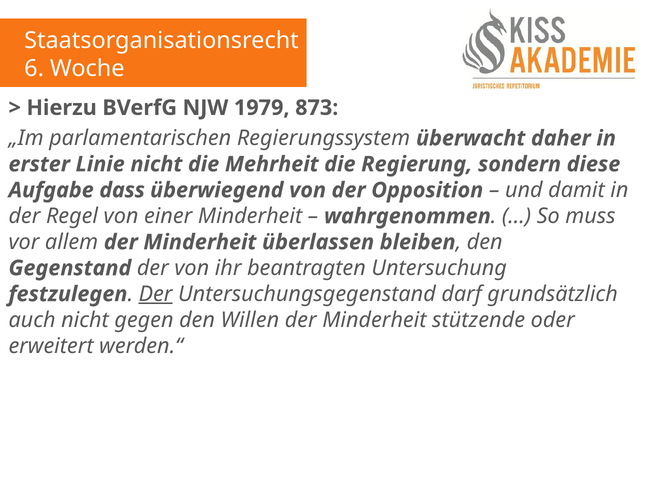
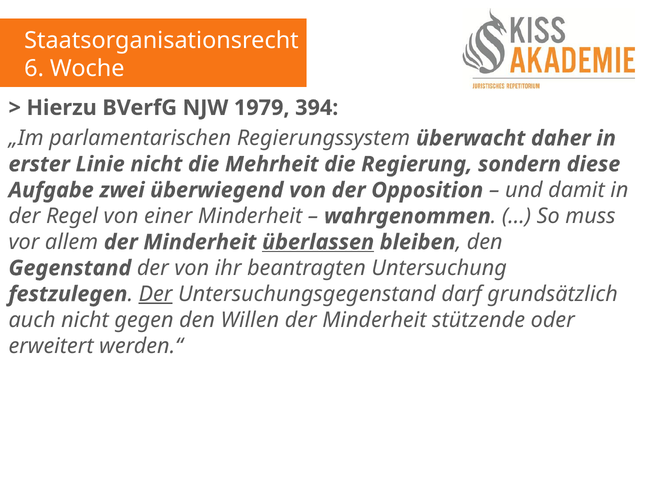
873: 873 -> 394
dass: dass -> zwei
überlassen underline: none -> present
